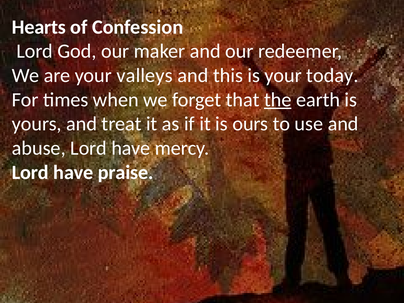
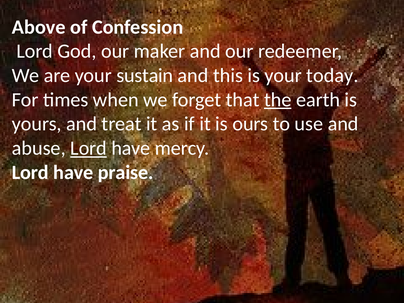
Hearts: Hearts -> Above
valleys: valleys -> sustain
Lord at (89, 148) underline: none -> present
